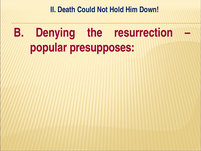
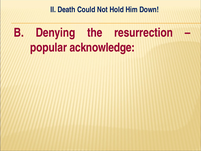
presupposes: presupposes -> acknowledge
